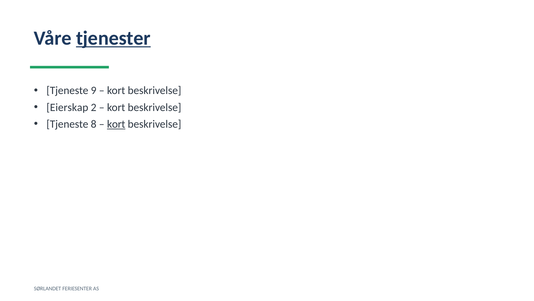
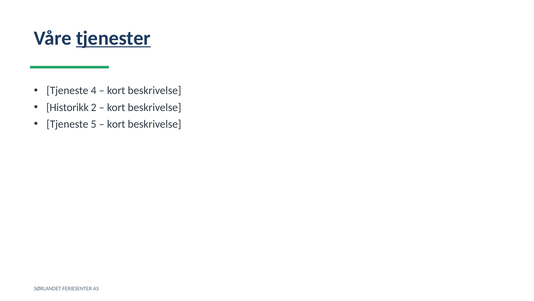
9: 9 -> 4
Eierskap: Eierskap -> Historikk
8: 8 -> 5
kort at (116, 124) underline: present -> none
